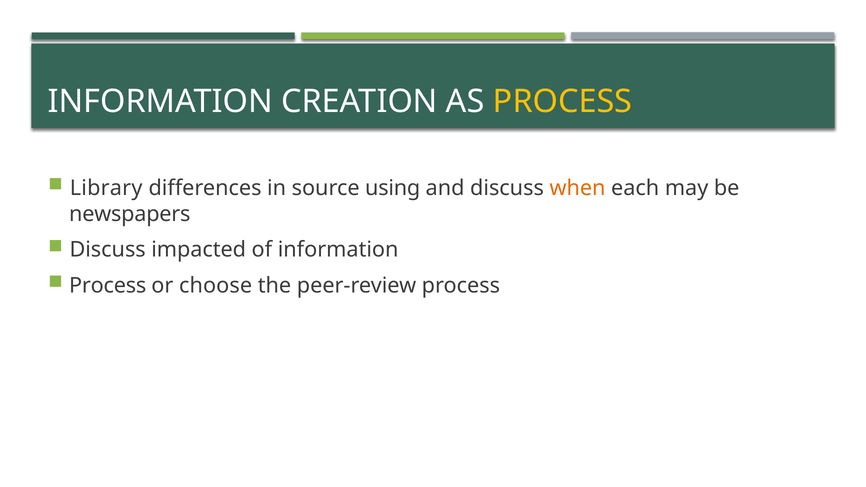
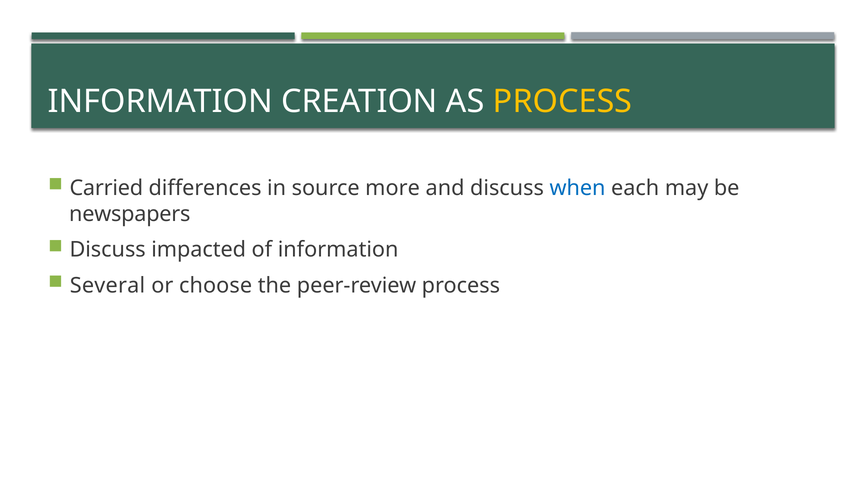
Library: Library -> Carried
using: using -> more
when colour: orange -> blue
Process at (108, 286): Process -> Several
